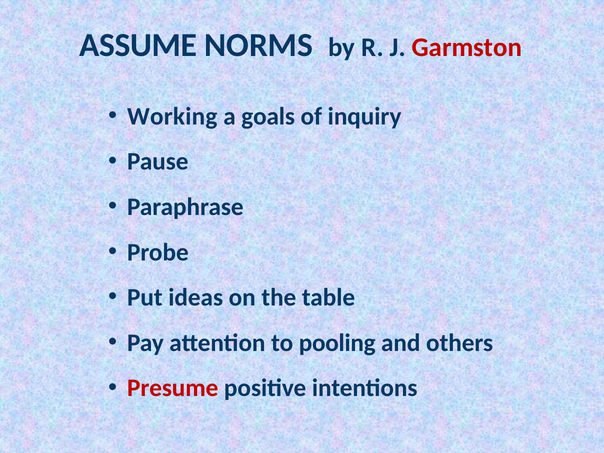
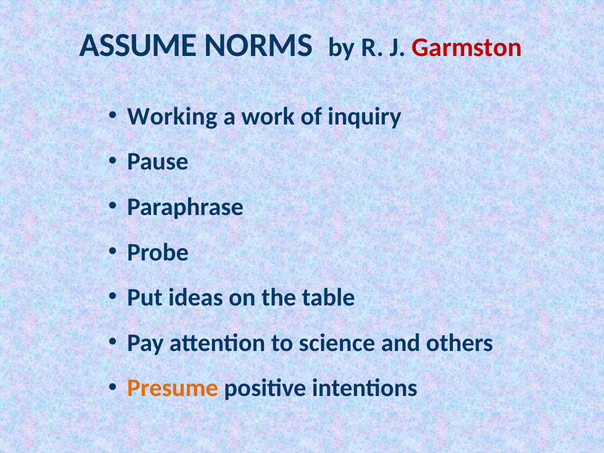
goals: goals -> work
pooling: pooling -> science
Presume colour: red -> orange
